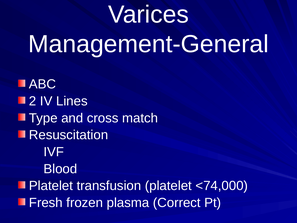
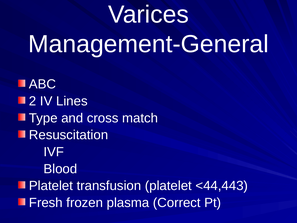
<74,000: <74,000 -> <44,443
